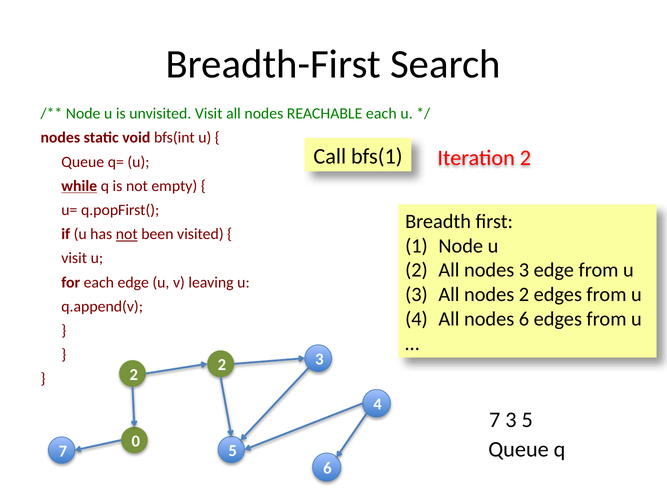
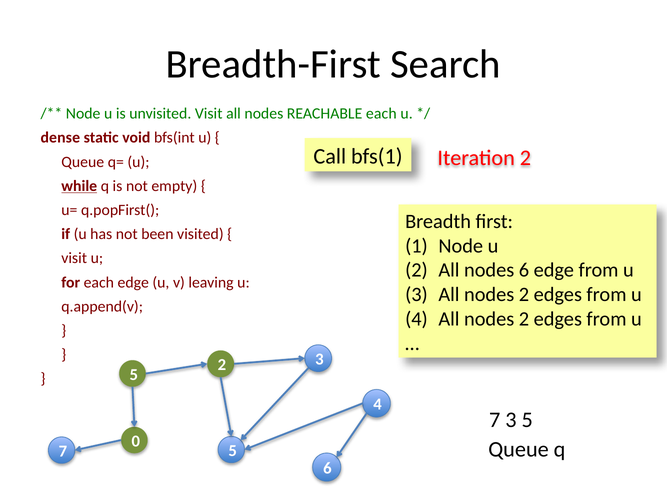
nodes at (60, 138): nodes -> dense
not at (127, 234) underline: present -> none
nodes 3: 3 -> 6
4 All nodes 6: 6 -> 2
2 at (134, 375): 2 -> 5
